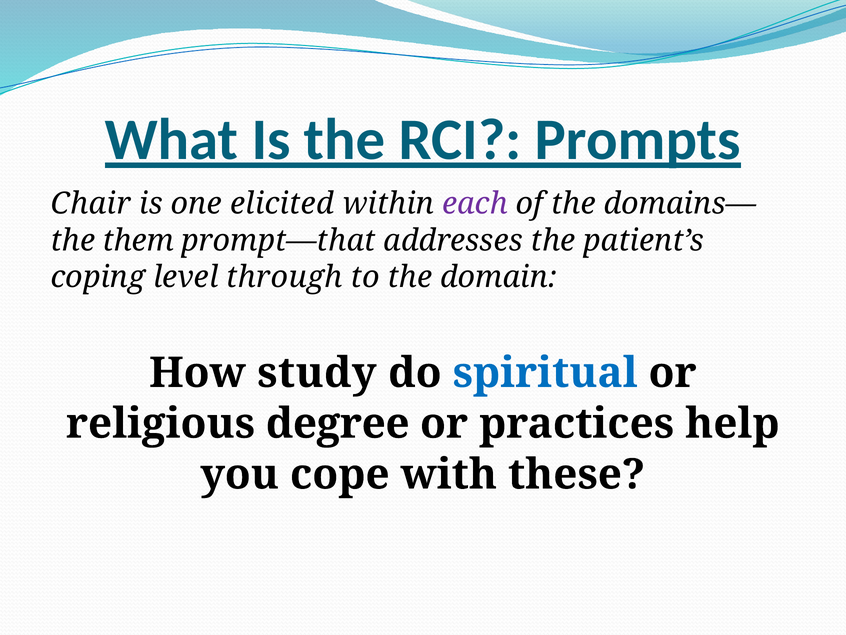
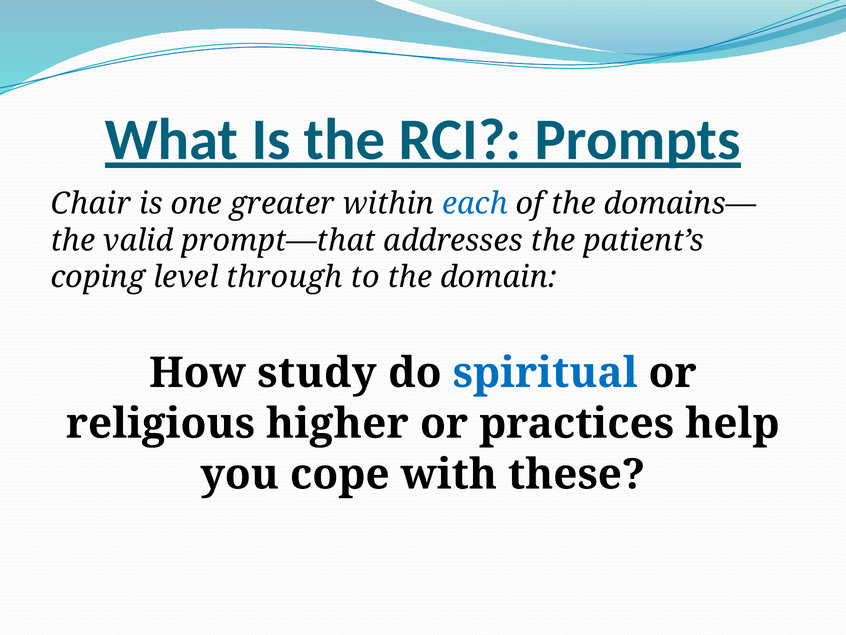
elicited: elicited -> greater
each colour: purple -> blue
them: them -> valid
degree: degree -> higher
